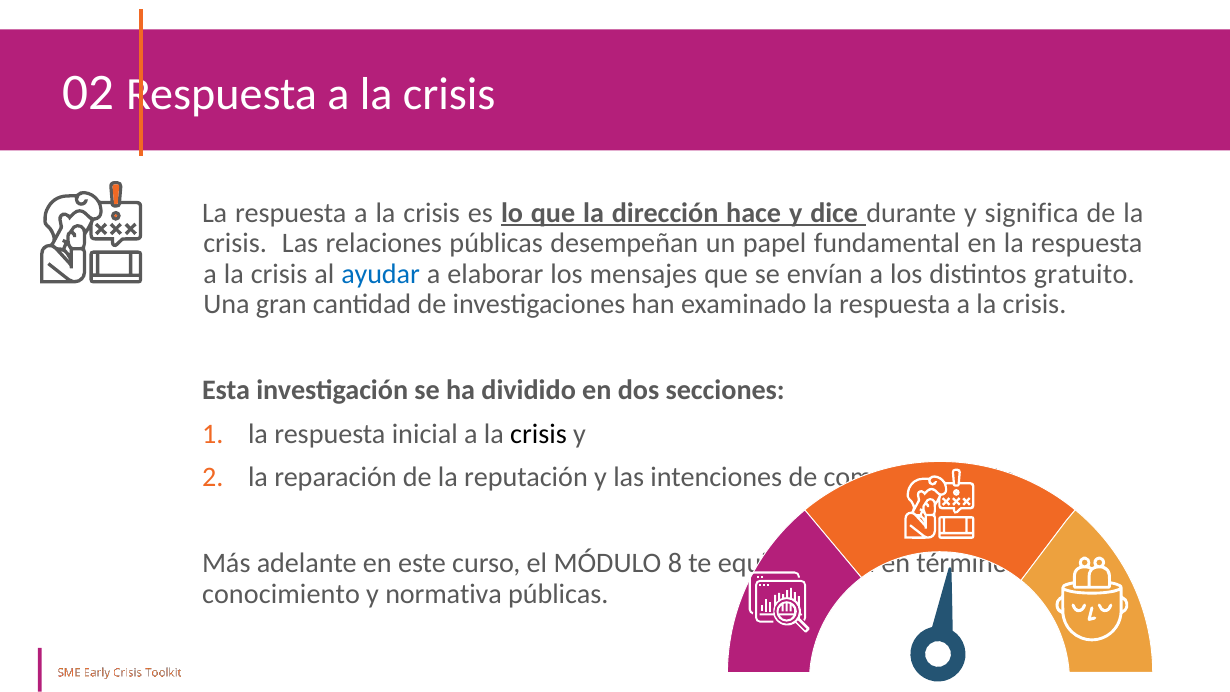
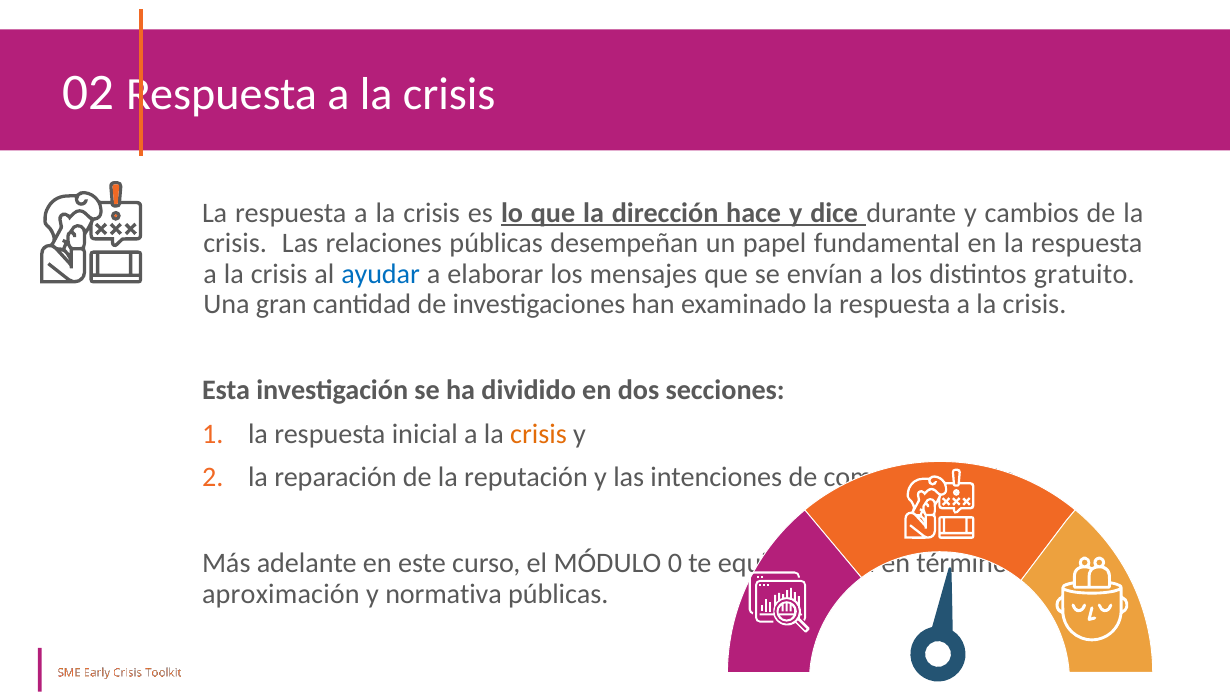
significa: significa -> cambios
crisis at (538, 434) colour: black -> orange
8: 8 -> 0
conocimiento: conocimiento -> aproximación
